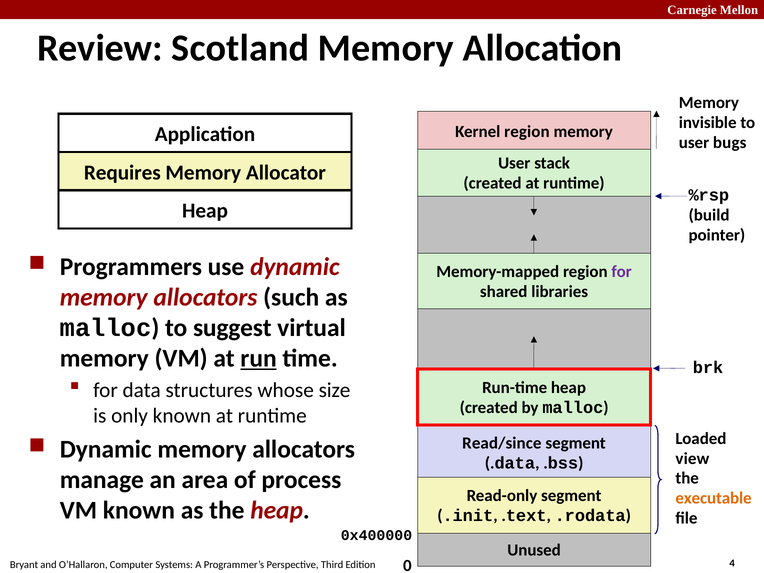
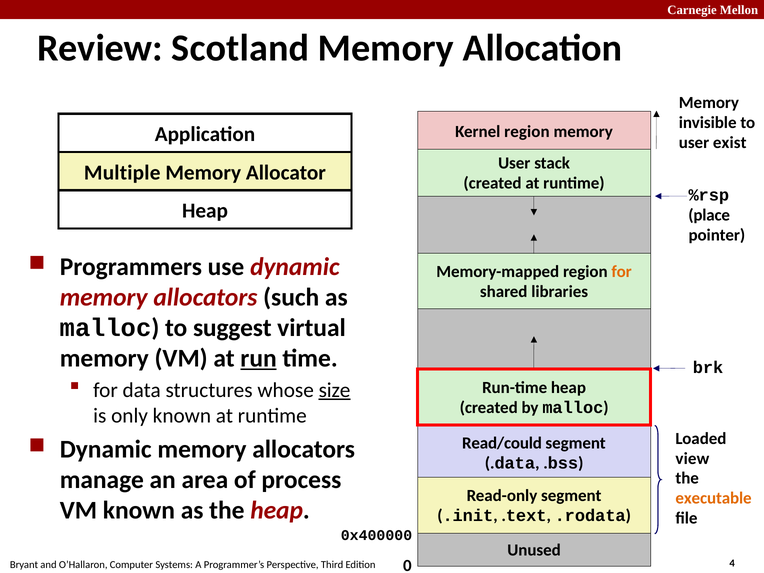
bugs: bugs -> exist
Requires: Requires -> Multiple
build: build -> place
for at (622, 272) colour: purple -> orange
size underline: none -> present
Read/since: Read/since -> Read/could
